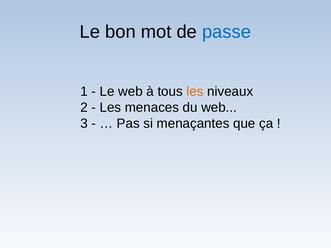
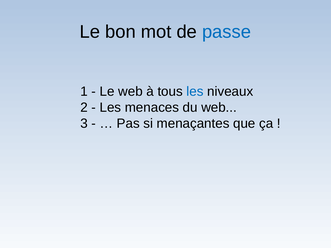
les at (195, 92) colour: orange -> blue
